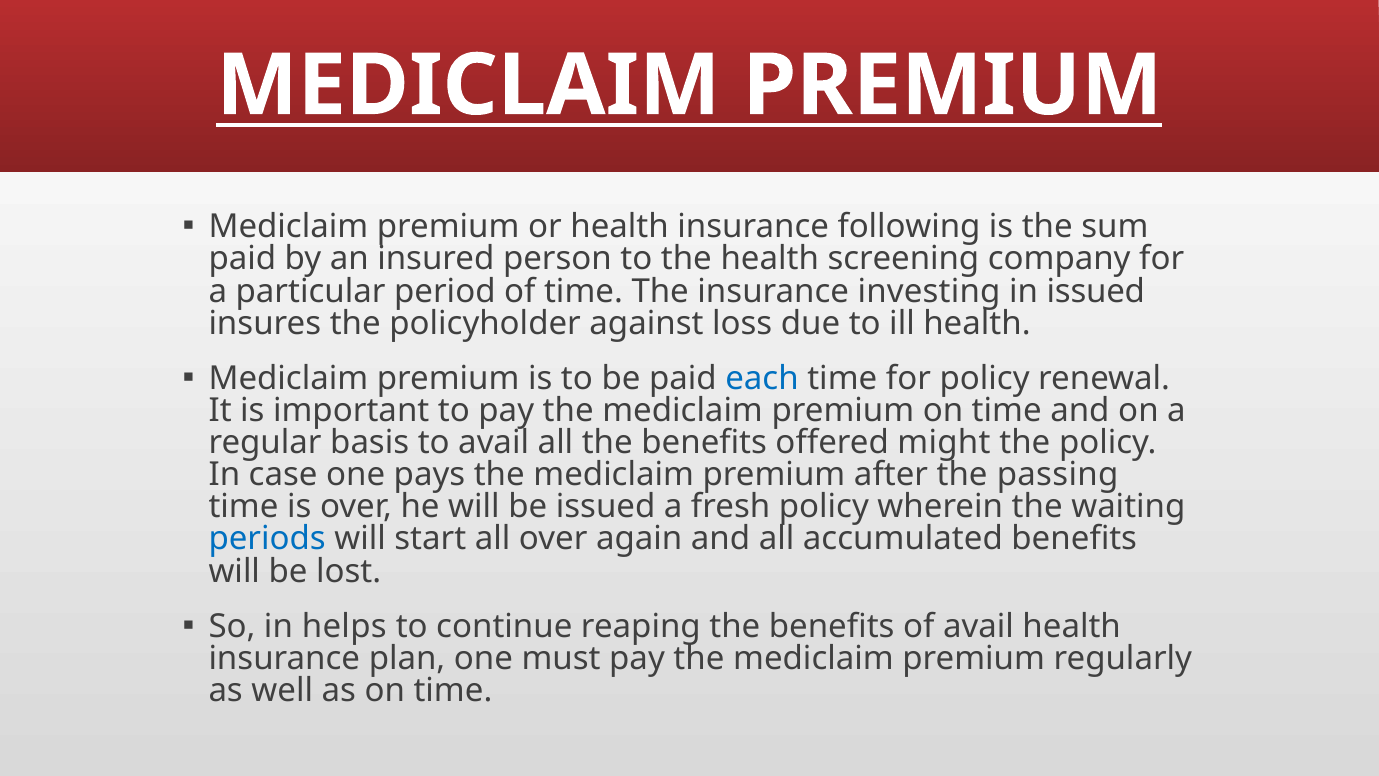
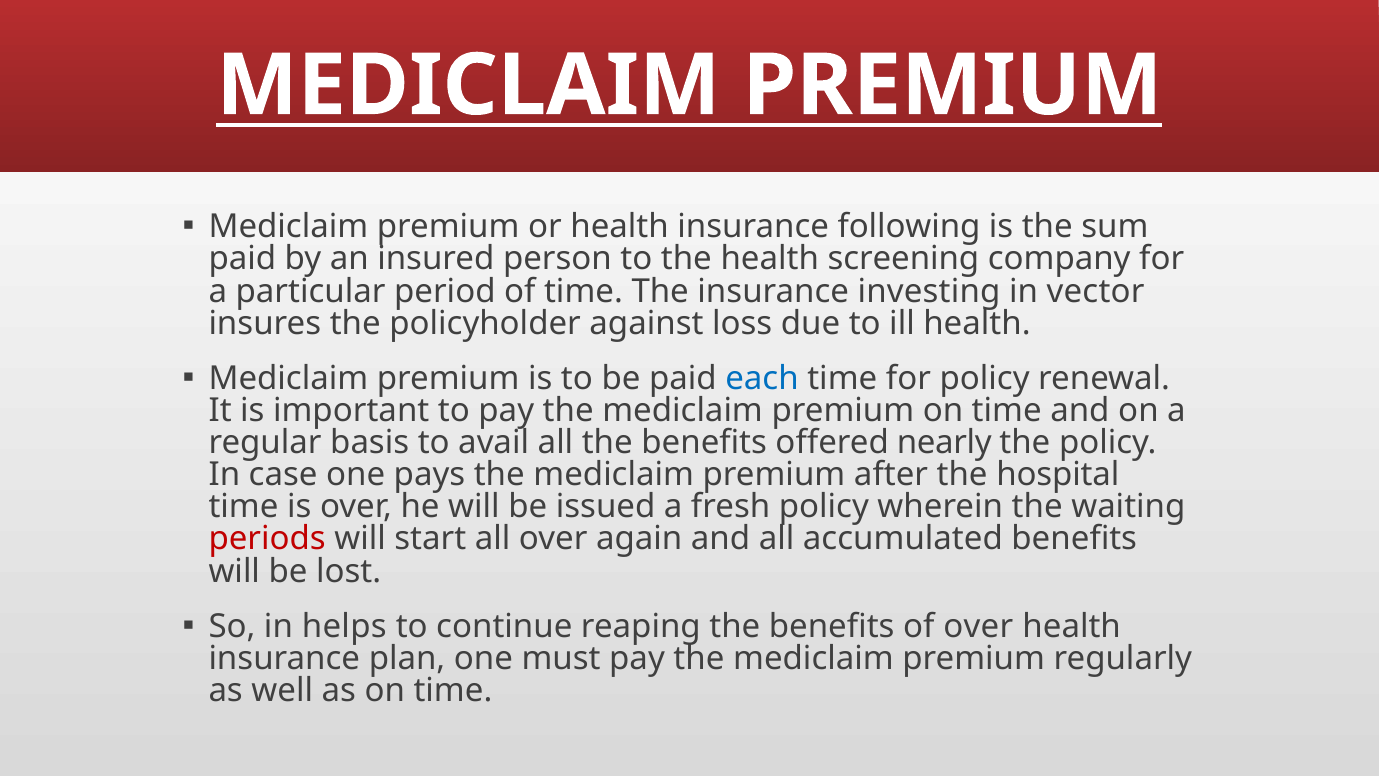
in issued: issued -> vector
might: might -> nearly
passing: passing -> hospital
periods colour: blue -> red
of avail: avail -> over
